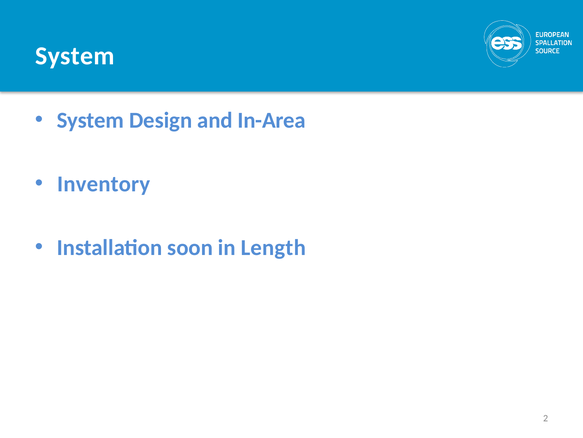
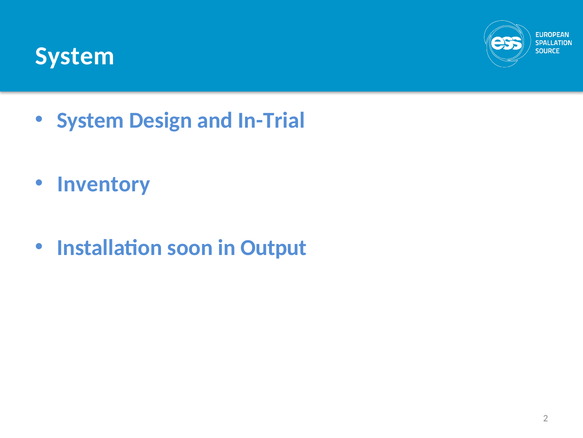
In-Area: In-Area -> In-Trial
Length: Length -> Output
